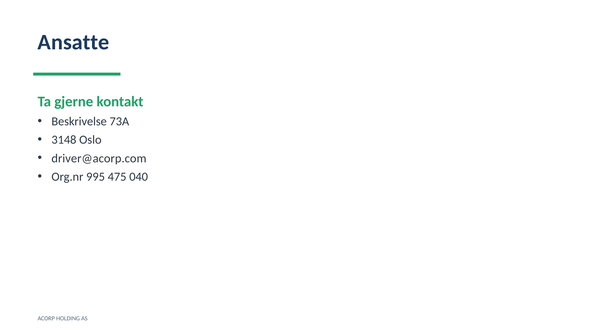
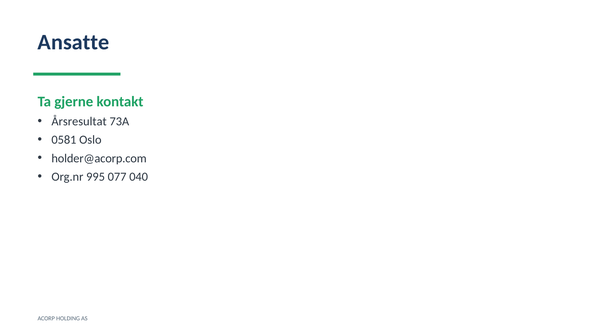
Beskrivelse: Beskrivelse -> Årsresultat
3148: 3148 -> 0581
driver@acorp.com: driver@acorp.com -> holder@acorp.com
475: 475 -> 077
